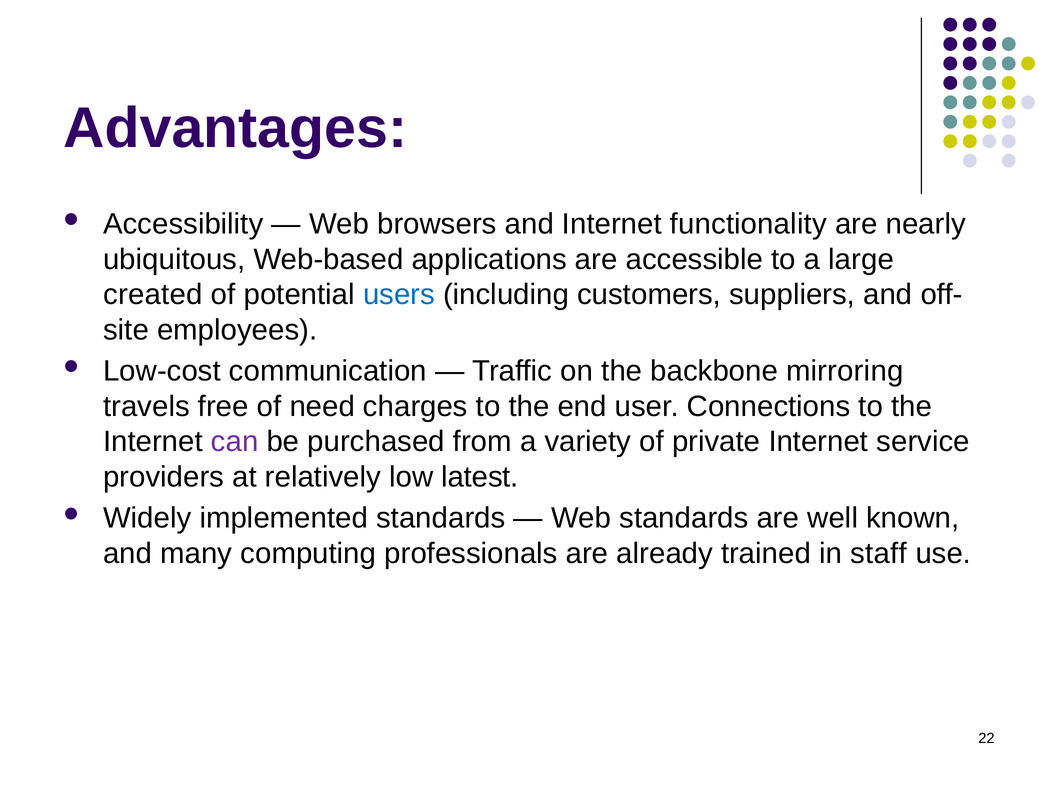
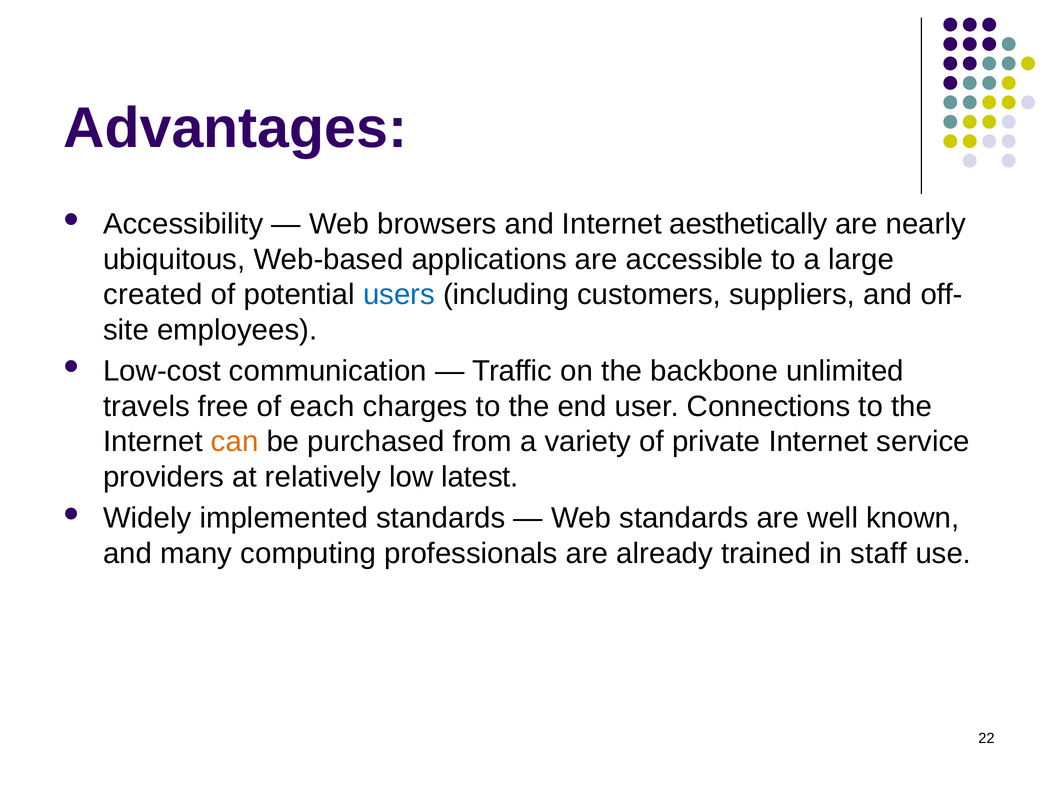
functionality: functionality -> aesthetically
mirroring: mirroring -> unlimited
need: need -> each
can colour: purple -> orange
